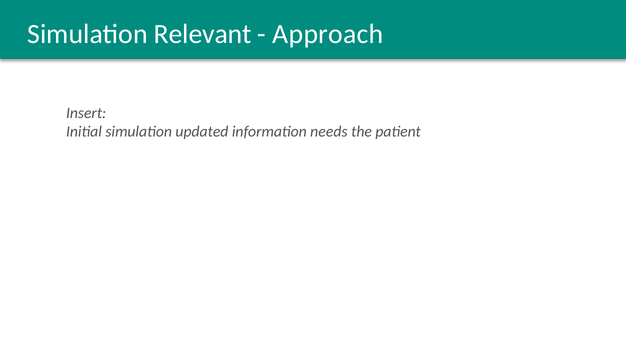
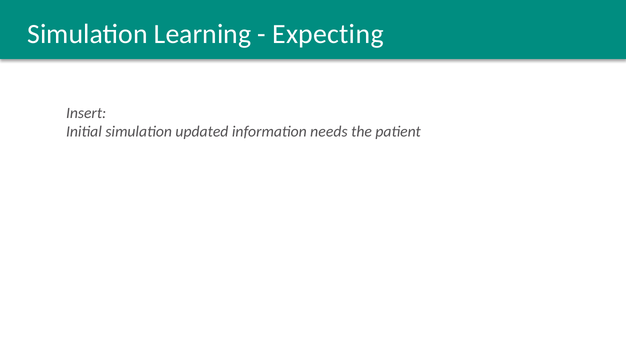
Relevant: Relevant -> Learning
Approach: Approach -> Expecting
